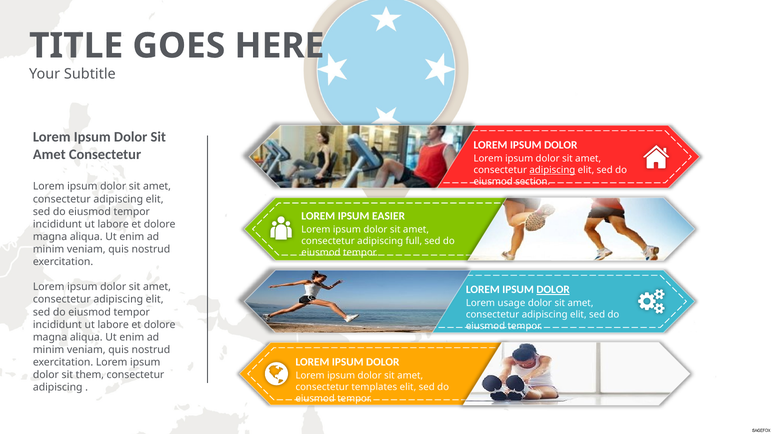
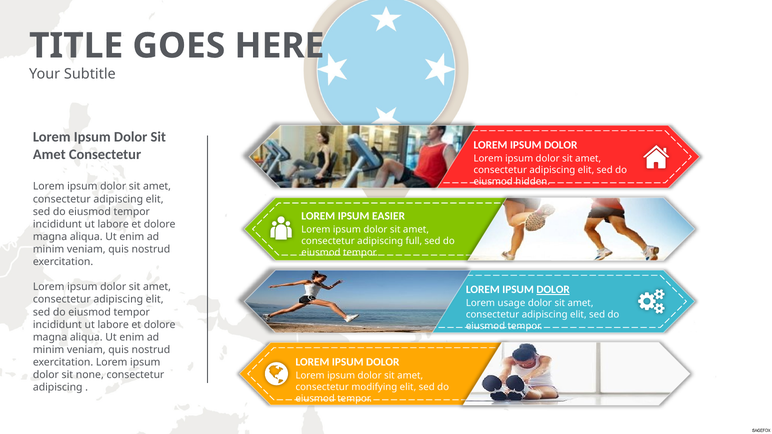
adipiscing at (552, 170) underline: present -> none
section: section -> hidden
them: them -> none
templates: templates -> modifying
